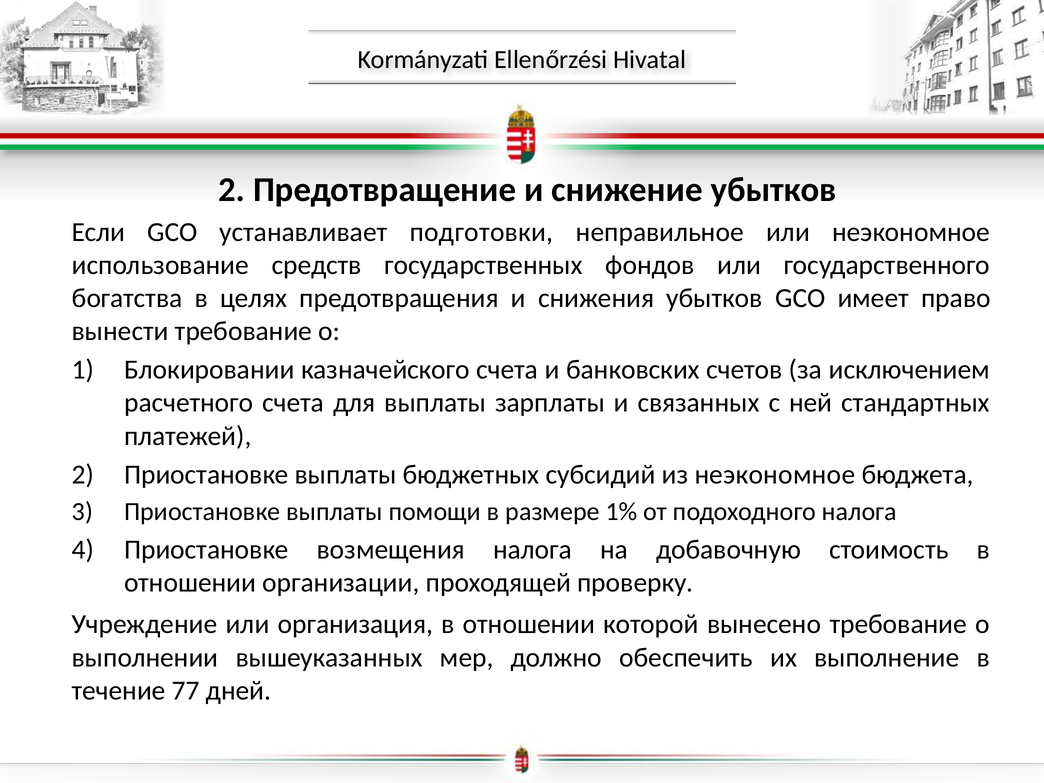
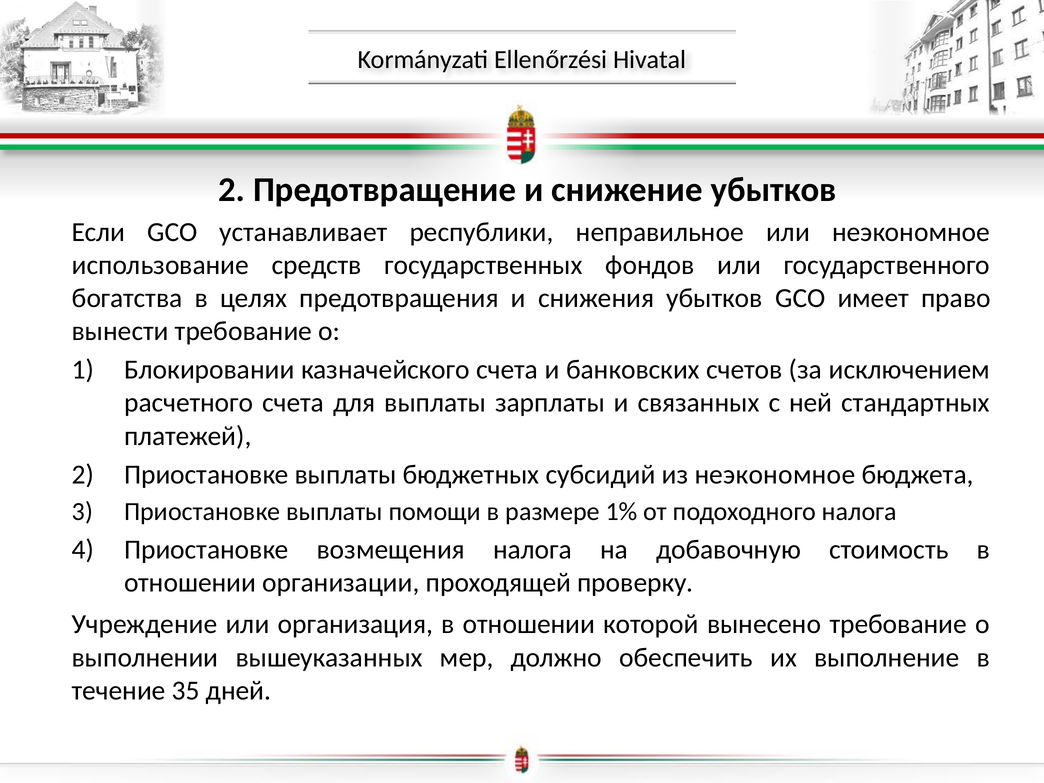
подготовки: подготовки -> республики
77: 77 -> 35
